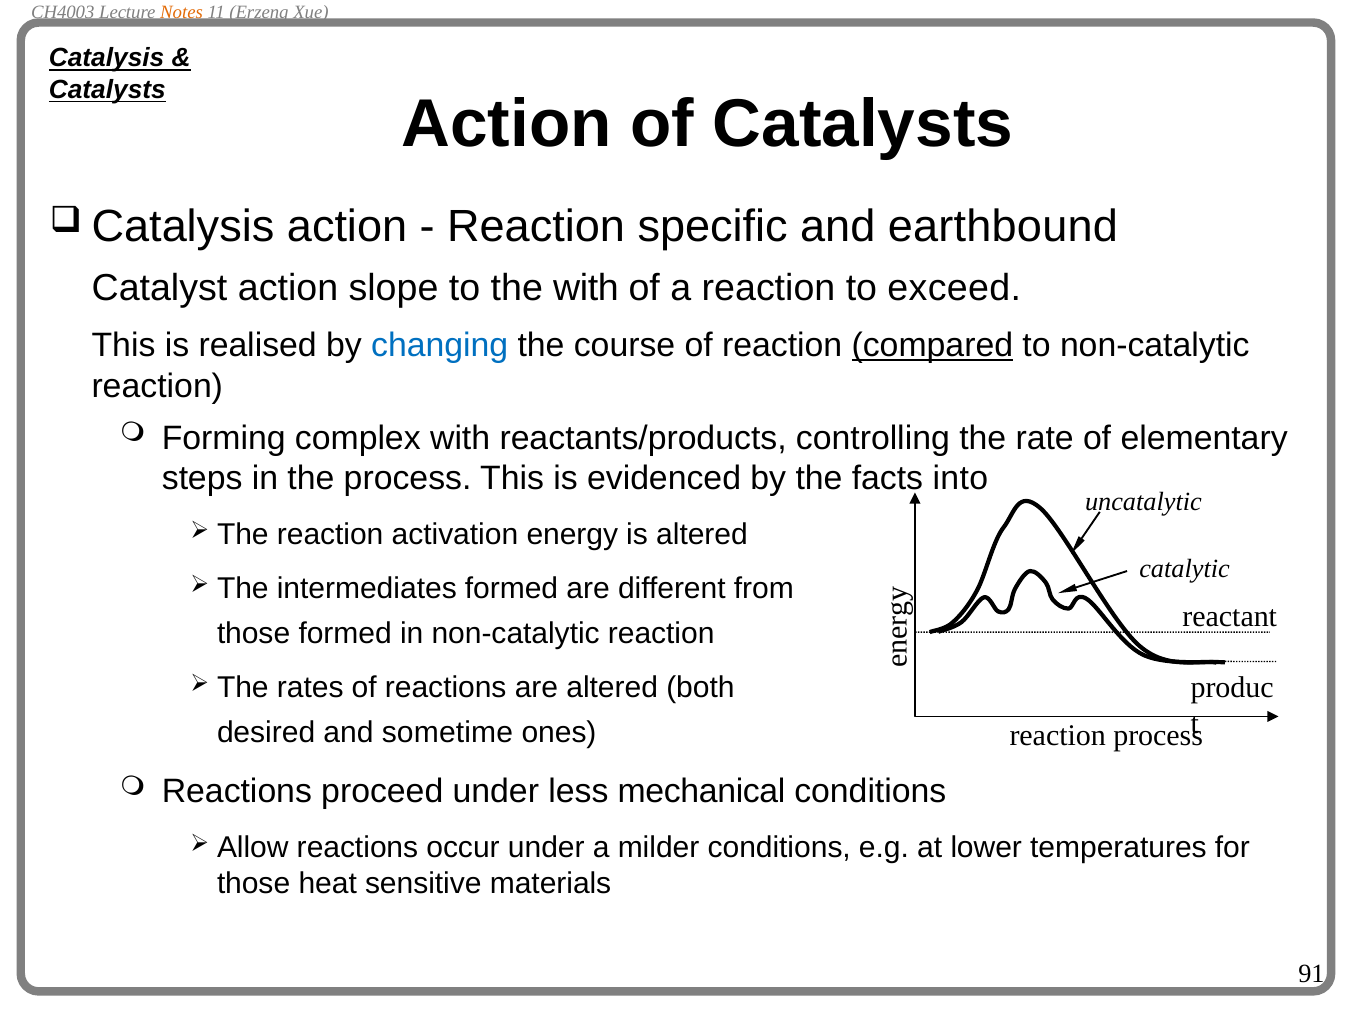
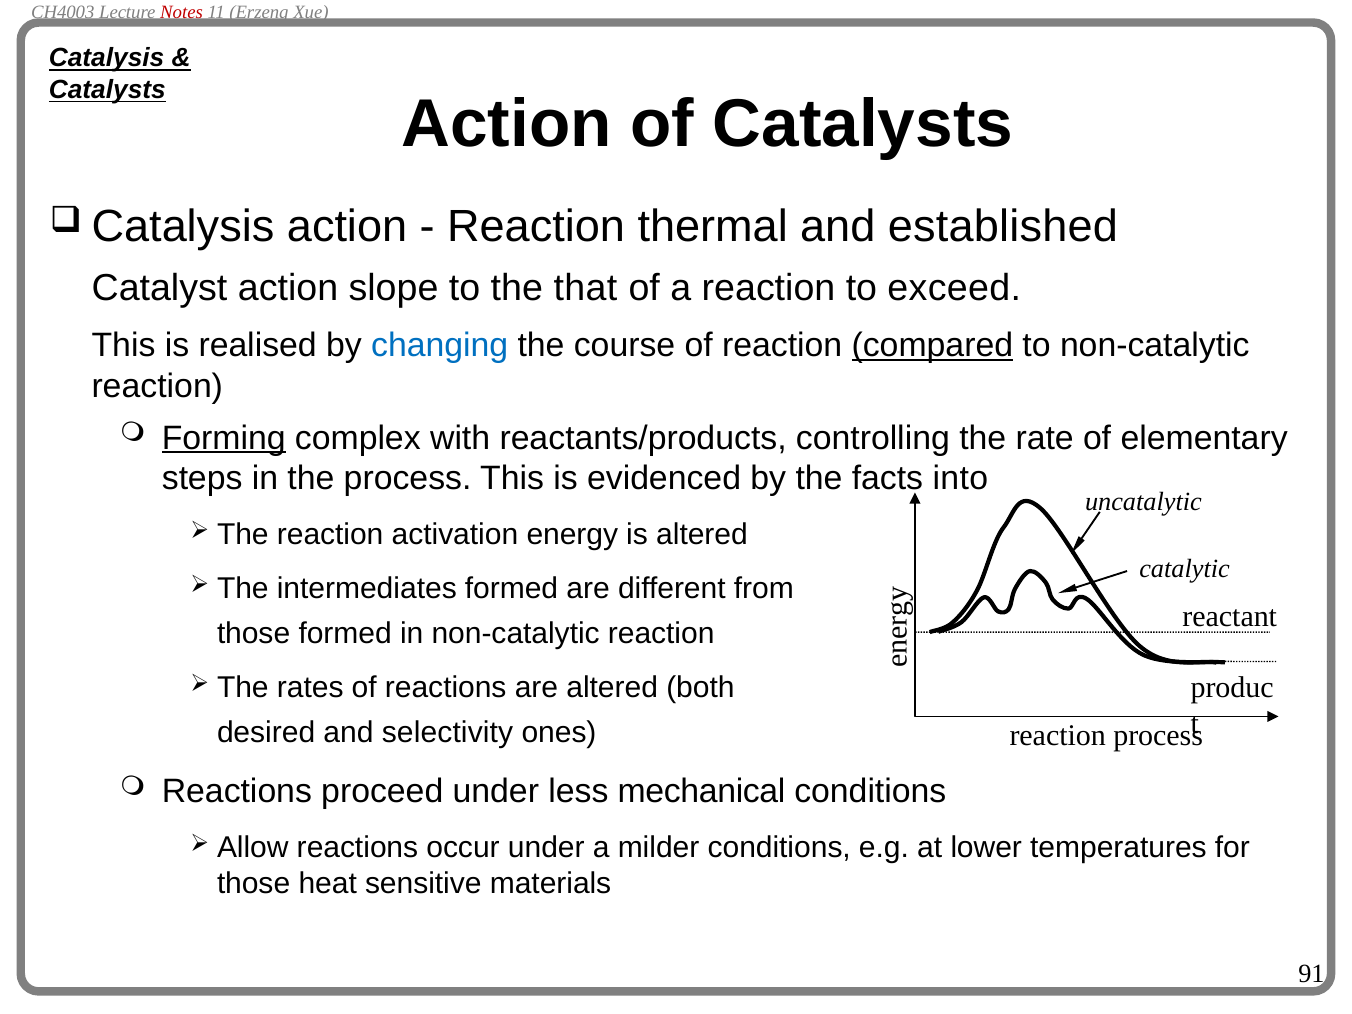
Notes colour: orange -> red
specific: specific -> thermal
earthbound: earthbound -> established
the with: with -> that
Forming underline: none -> present
sometime: sometime -> selectivity
